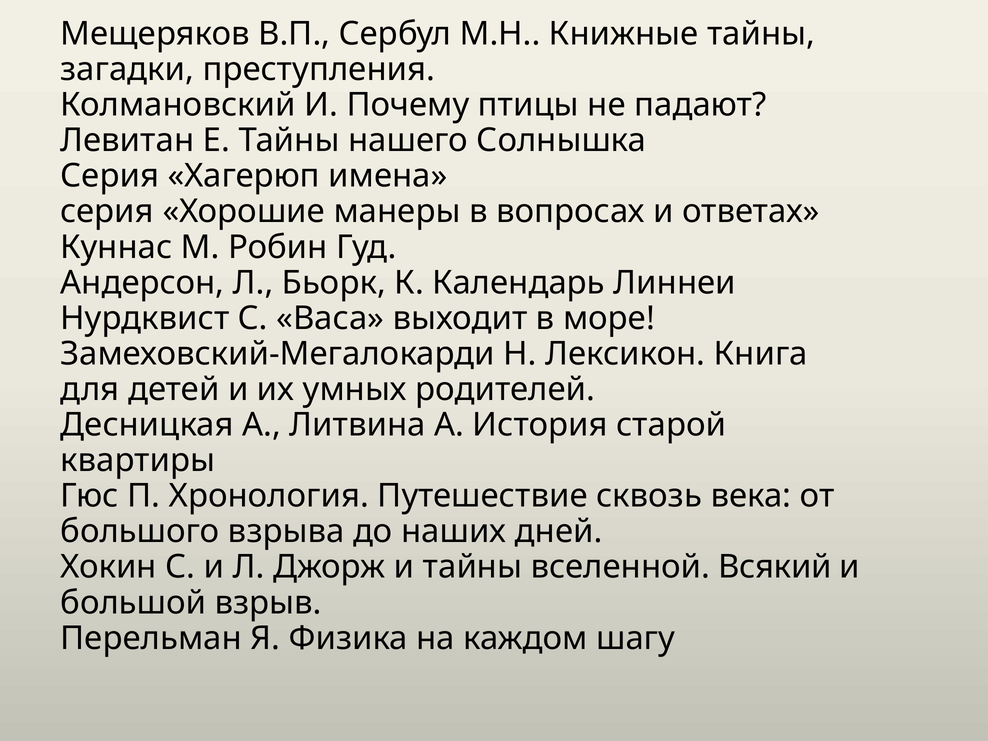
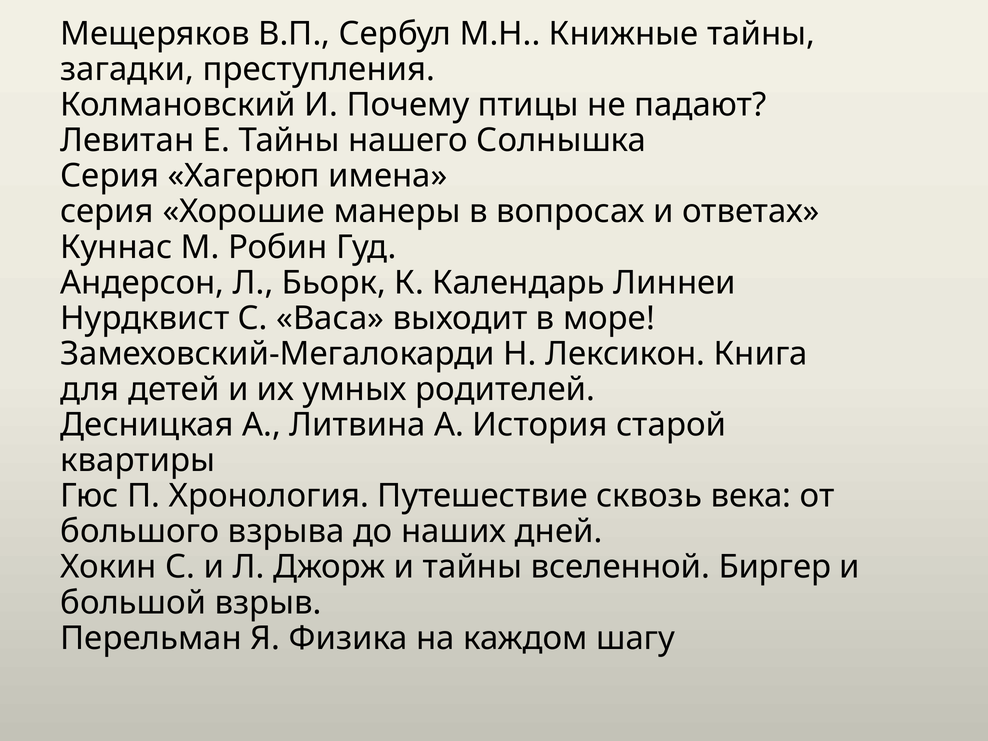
Всякий: Всякий -> Биргер
